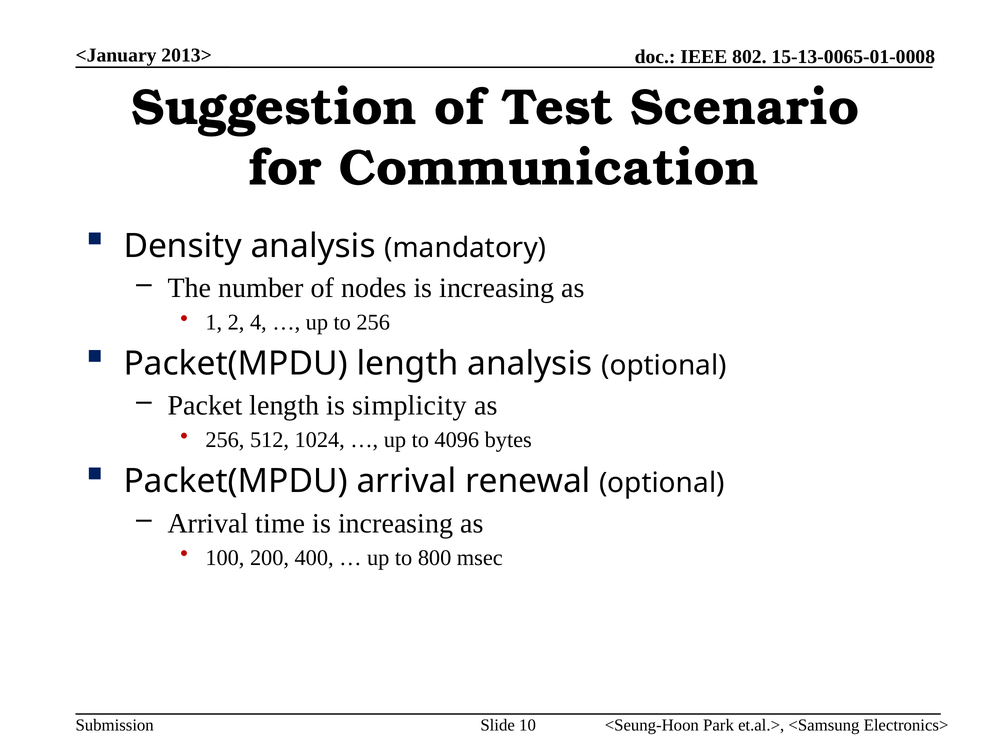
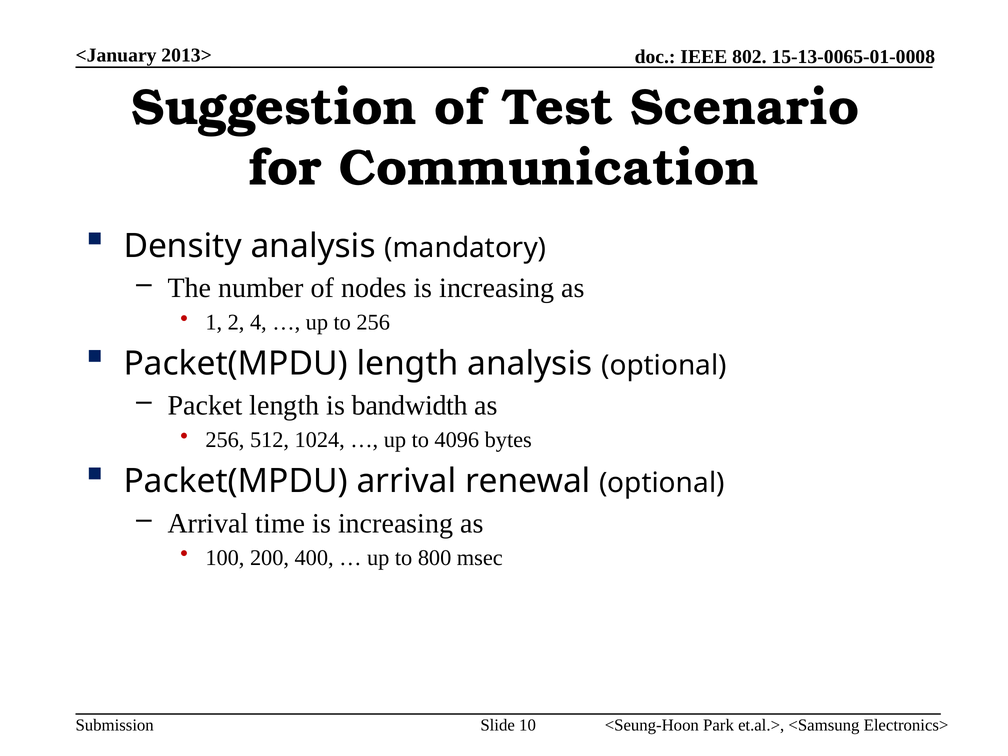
simplicity: simplicity -> bandwidth
